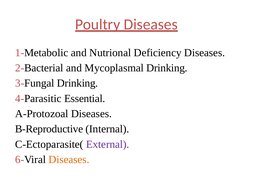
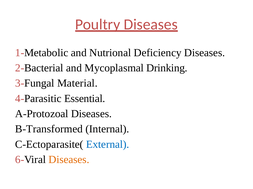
3-Fungal Drinking: Drinking -> Material
B-Reproductive: B-Reproductive -> B-Transformed
External colour: purple -> blue
